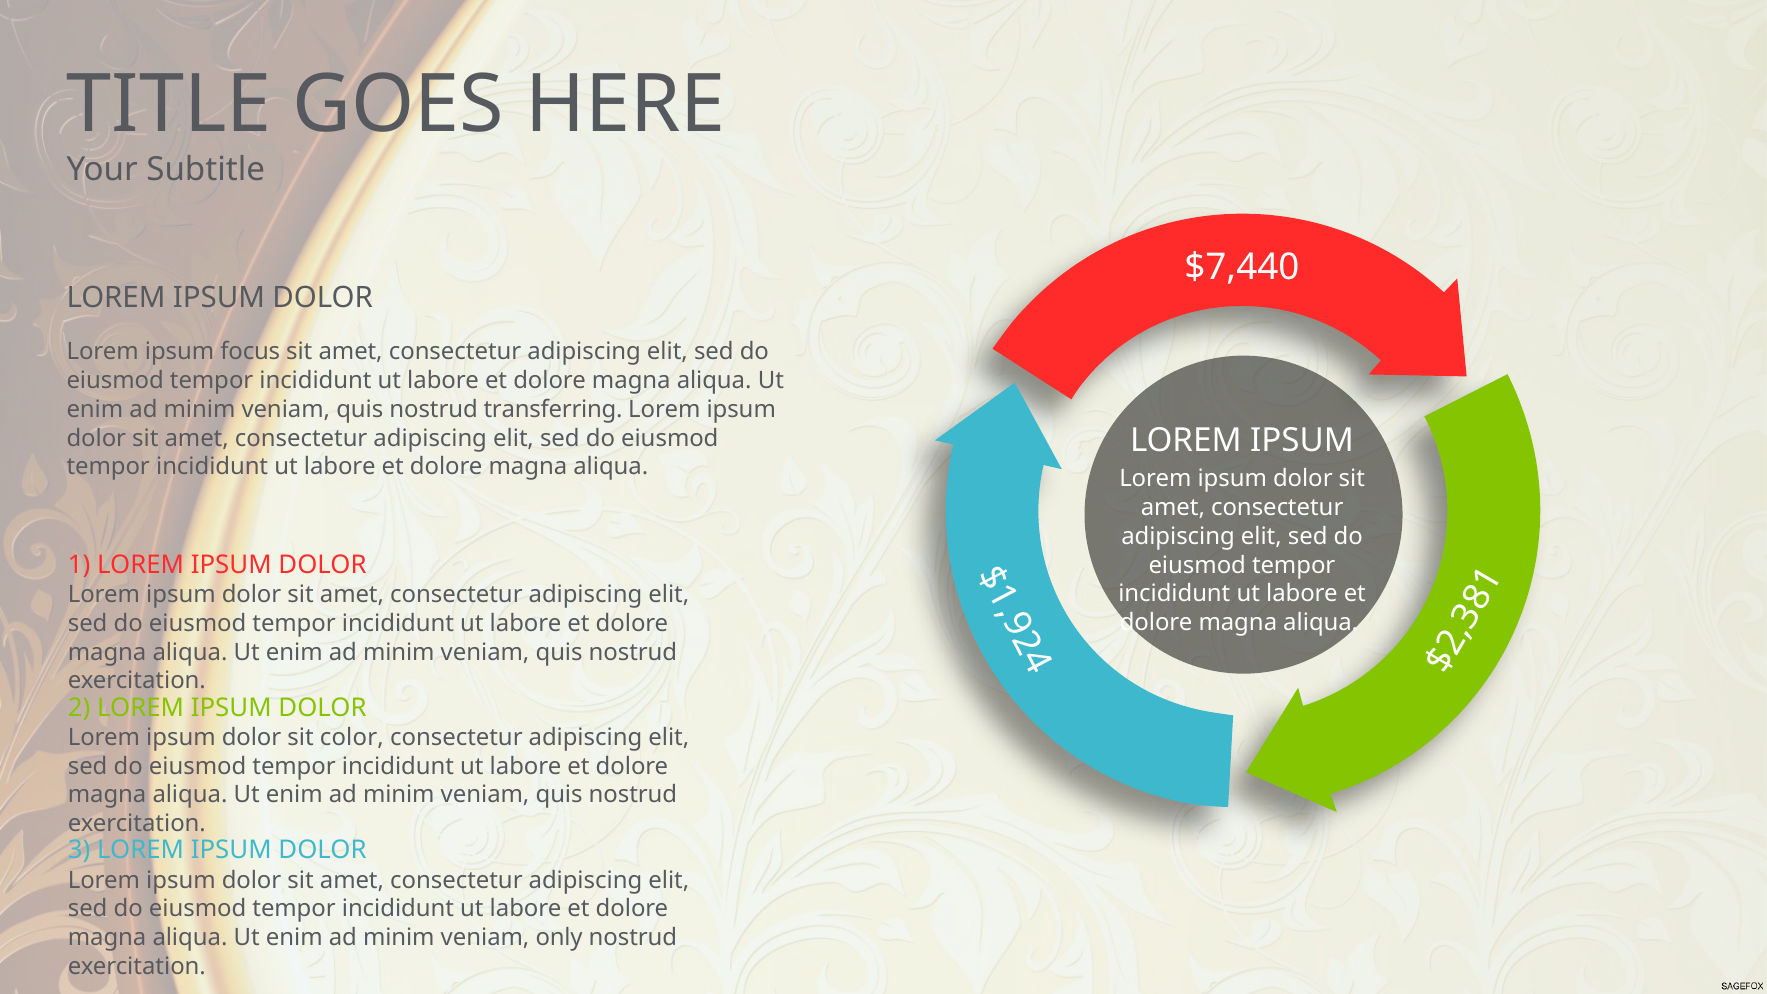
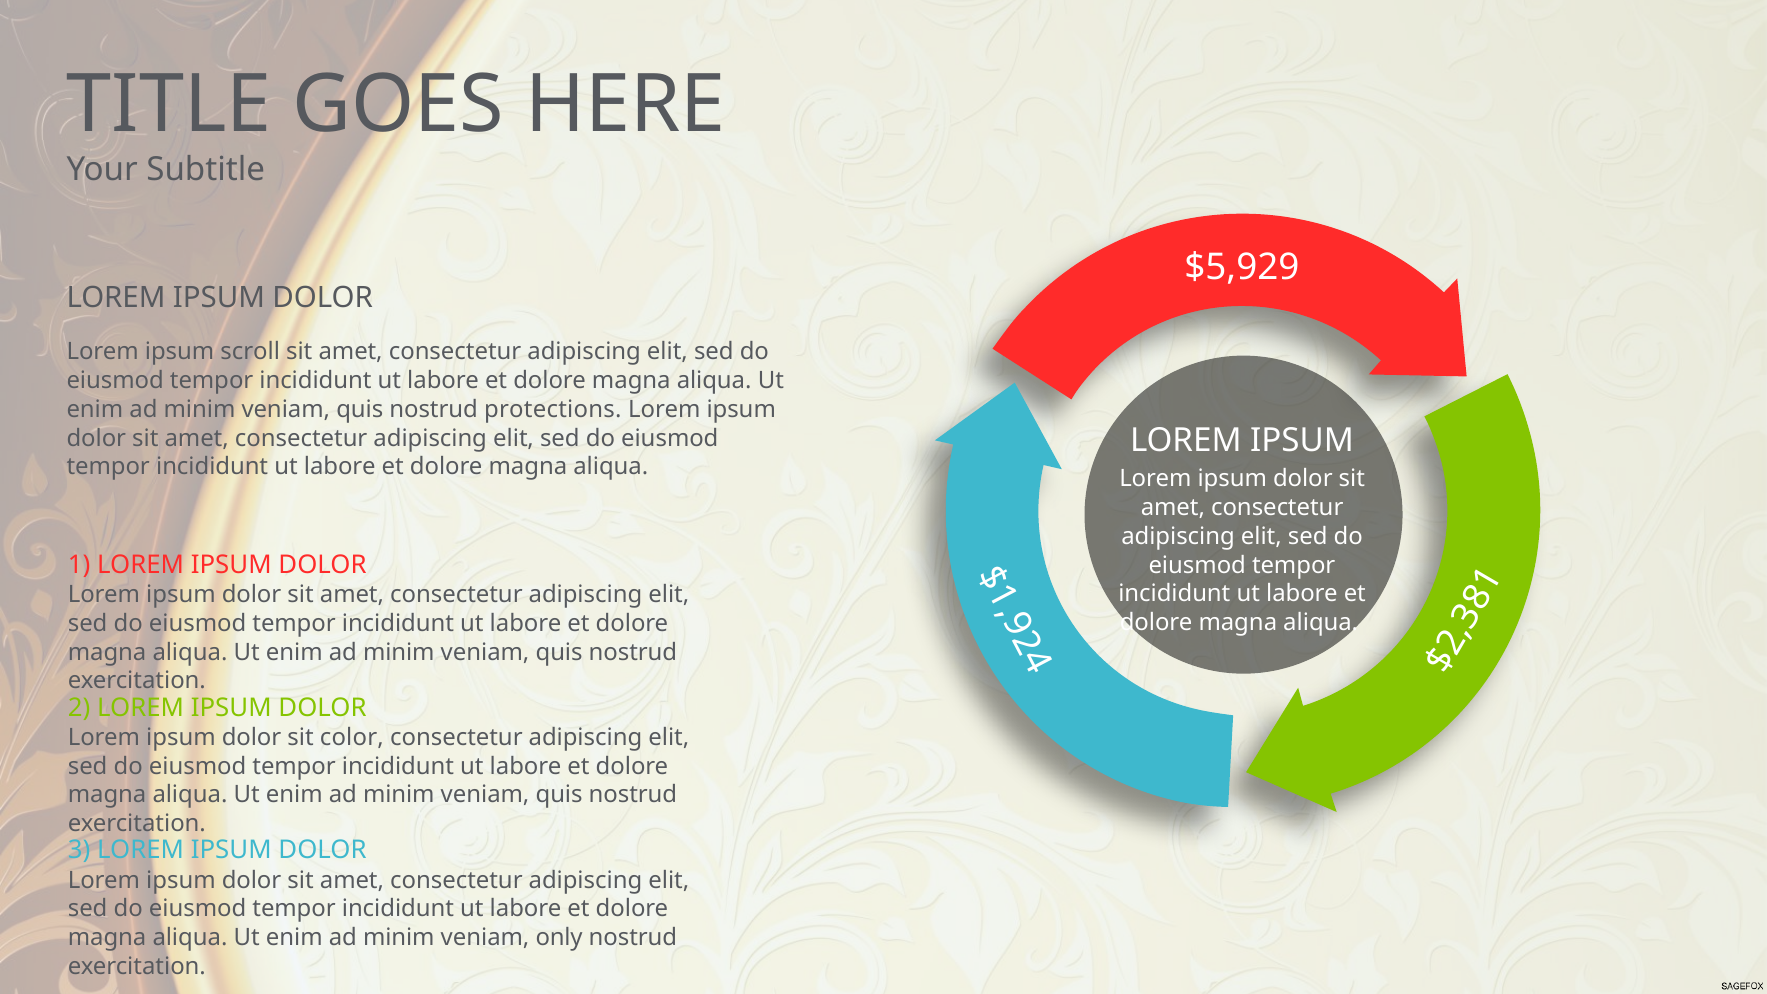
$7,440: $7,440 -> $5,929
focus: focus -> scroll
transferring: transferring -> protections
